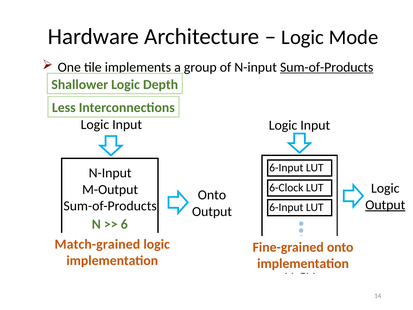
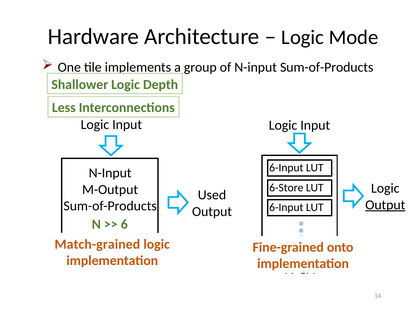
Sum-of-Products at (327, 67) underline: present -> none
6-Clock: 6-Clock -> 6-Store
Onto at (212, 195): Onto -> Used
